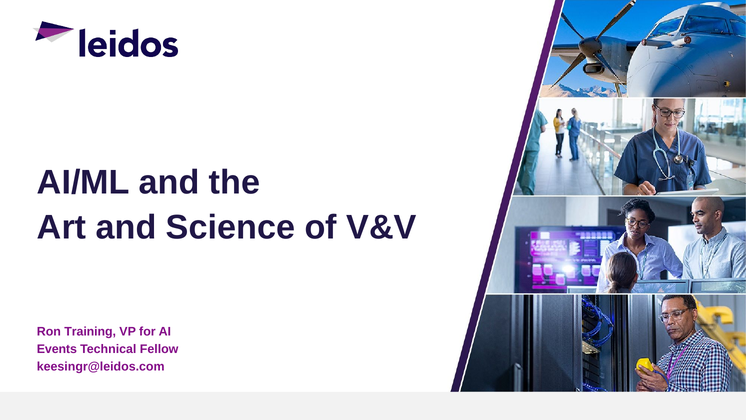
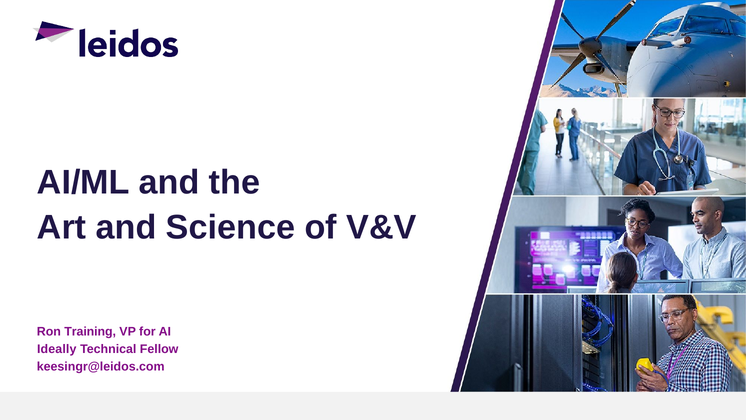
Events: Events -> Ideally
